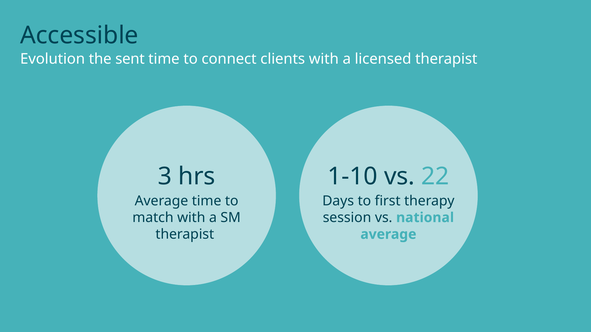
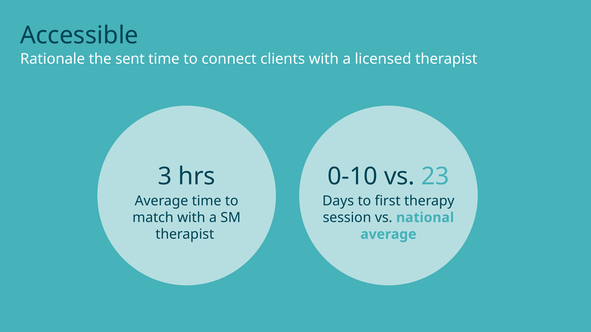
Evolution: Evolution -> Rationale
1-10: 1-10 -> 0-10
22: 22 -> 23
